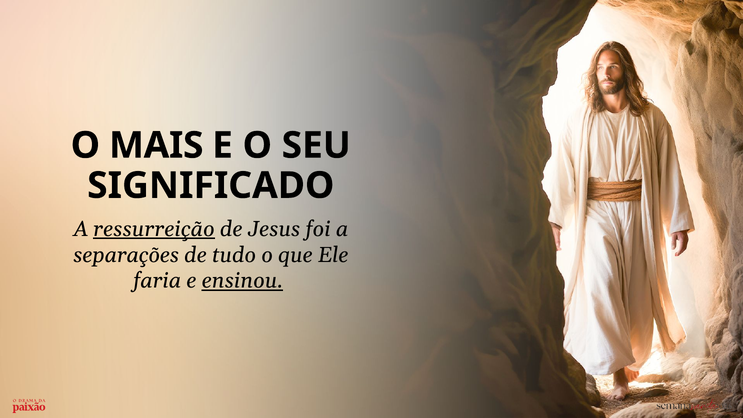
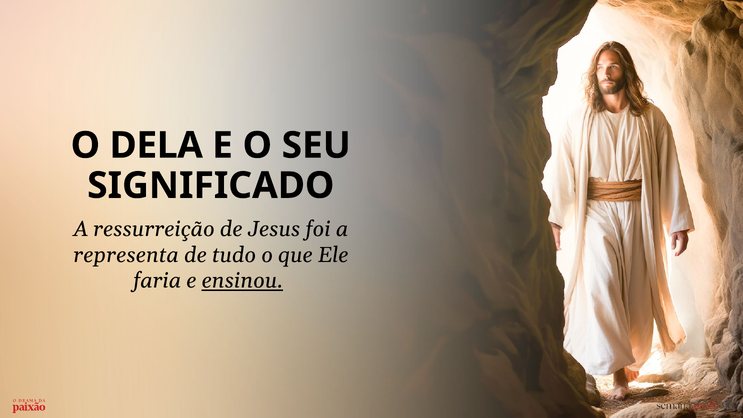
MAIS: MAIS -> DELA
ressurreição underline: present -> none
separações: separações -> representa
